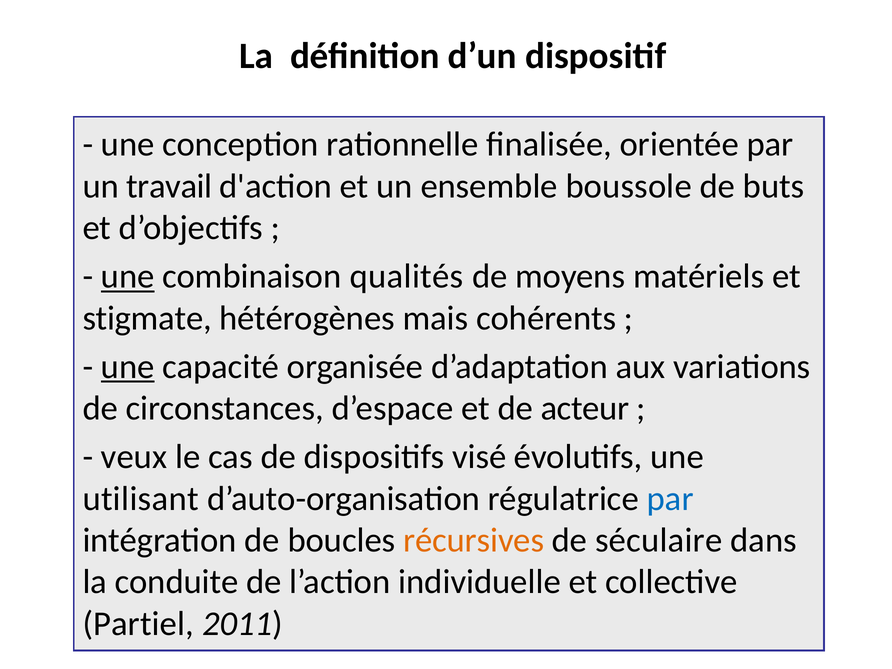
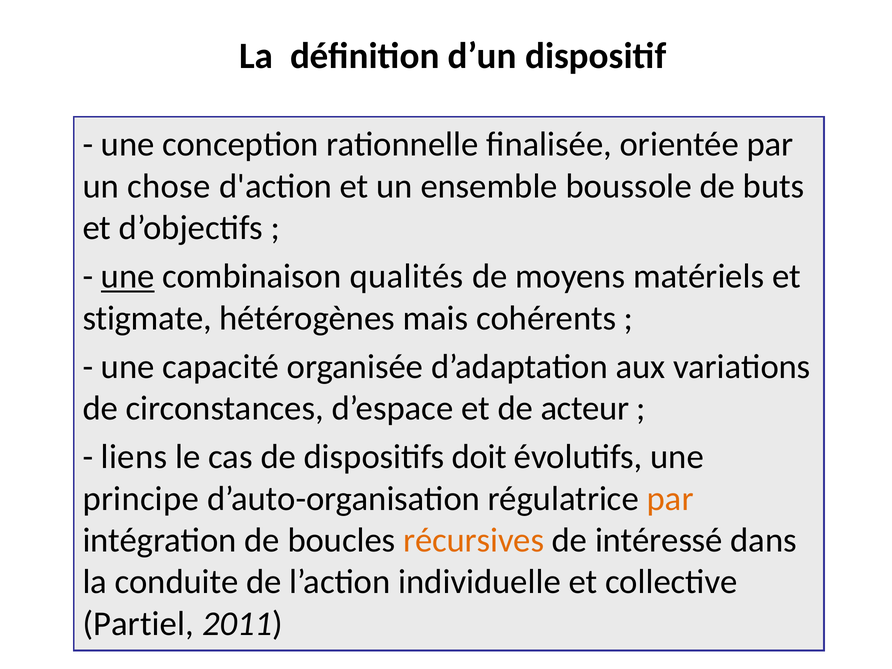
travail: travail -> chose
une at (128, 367) underline: present -> none
veux: veux -> liens
visé: visé -> doit
utilisant: utilisant -> principe
par at (670, 499) colour: blue -> orange
séculaire: séculaire -> intéressé
